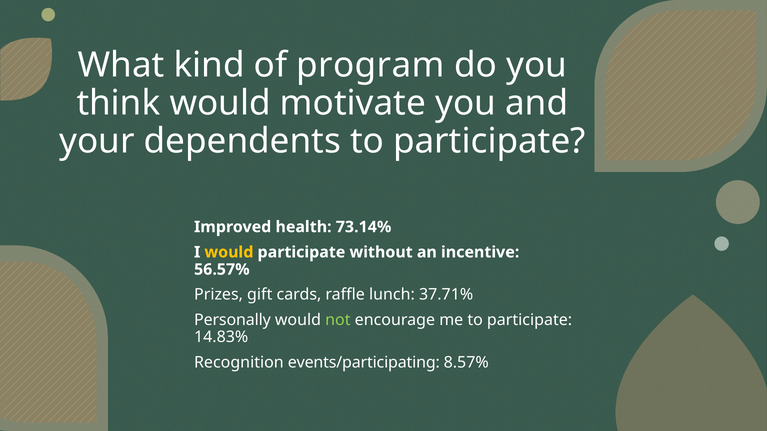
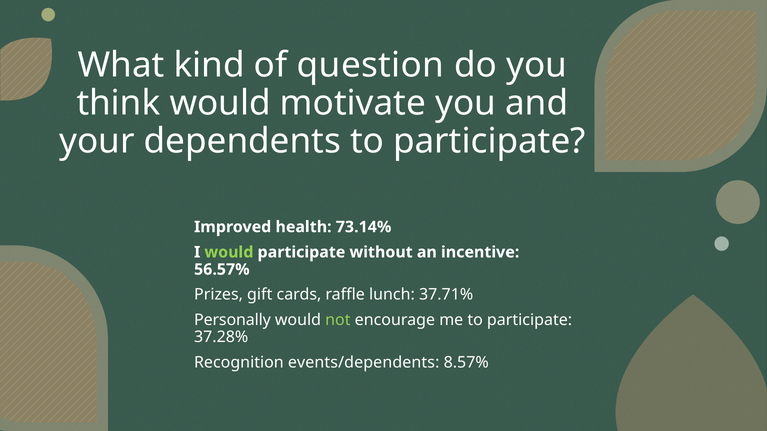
program: program -> question
would at (229, 252) colour: yellow -> light green
14.83%: 14.83% -> 37.28%
events/participating: events/participating -> events/dependents
